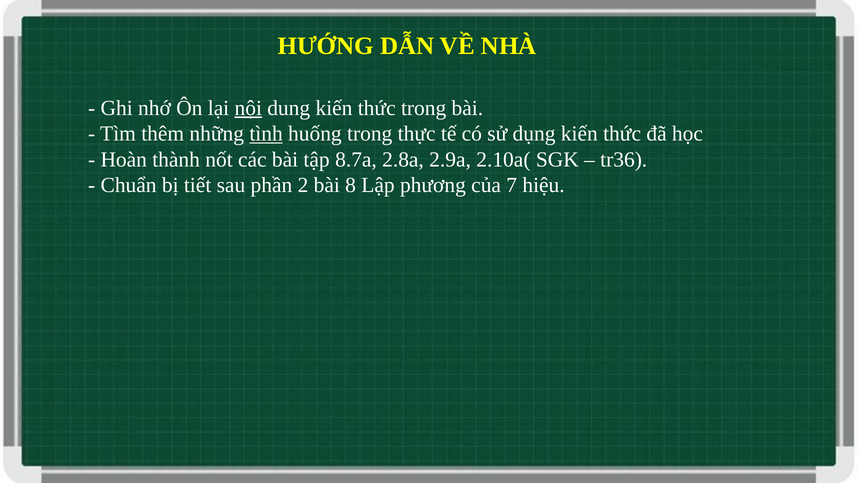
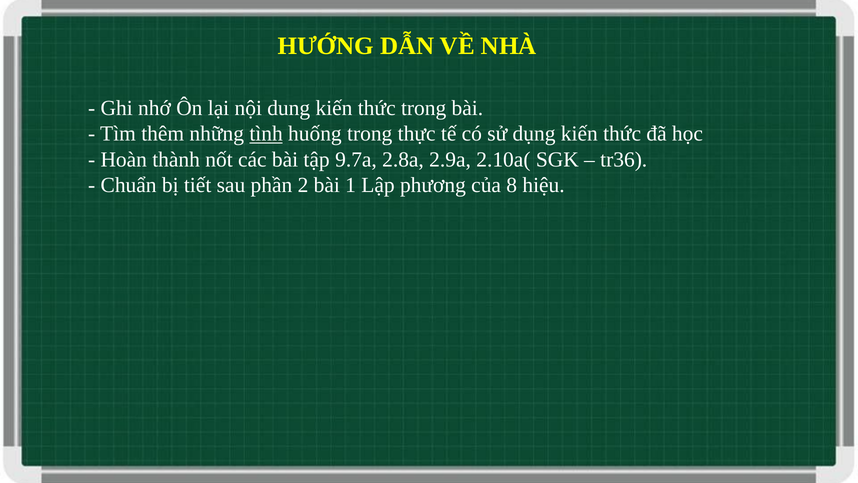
nội underline: present -> none
8.7a: 8.7a -> 9.7a
8: 8 -> 1
7: 7 -> 8
